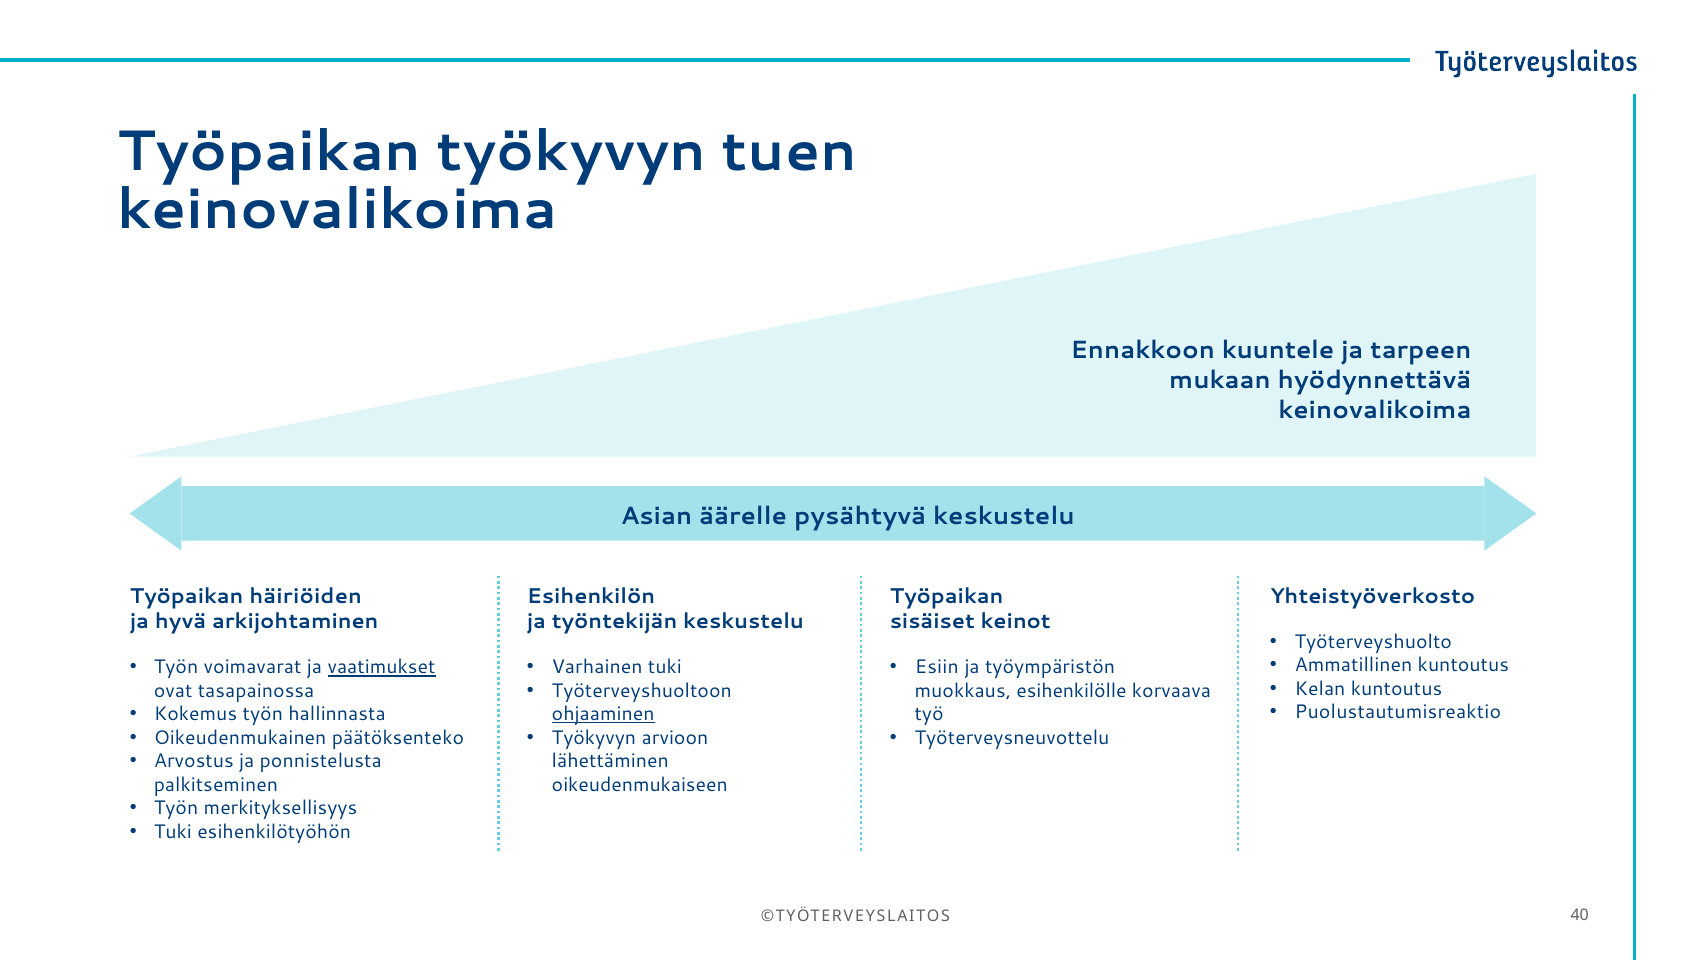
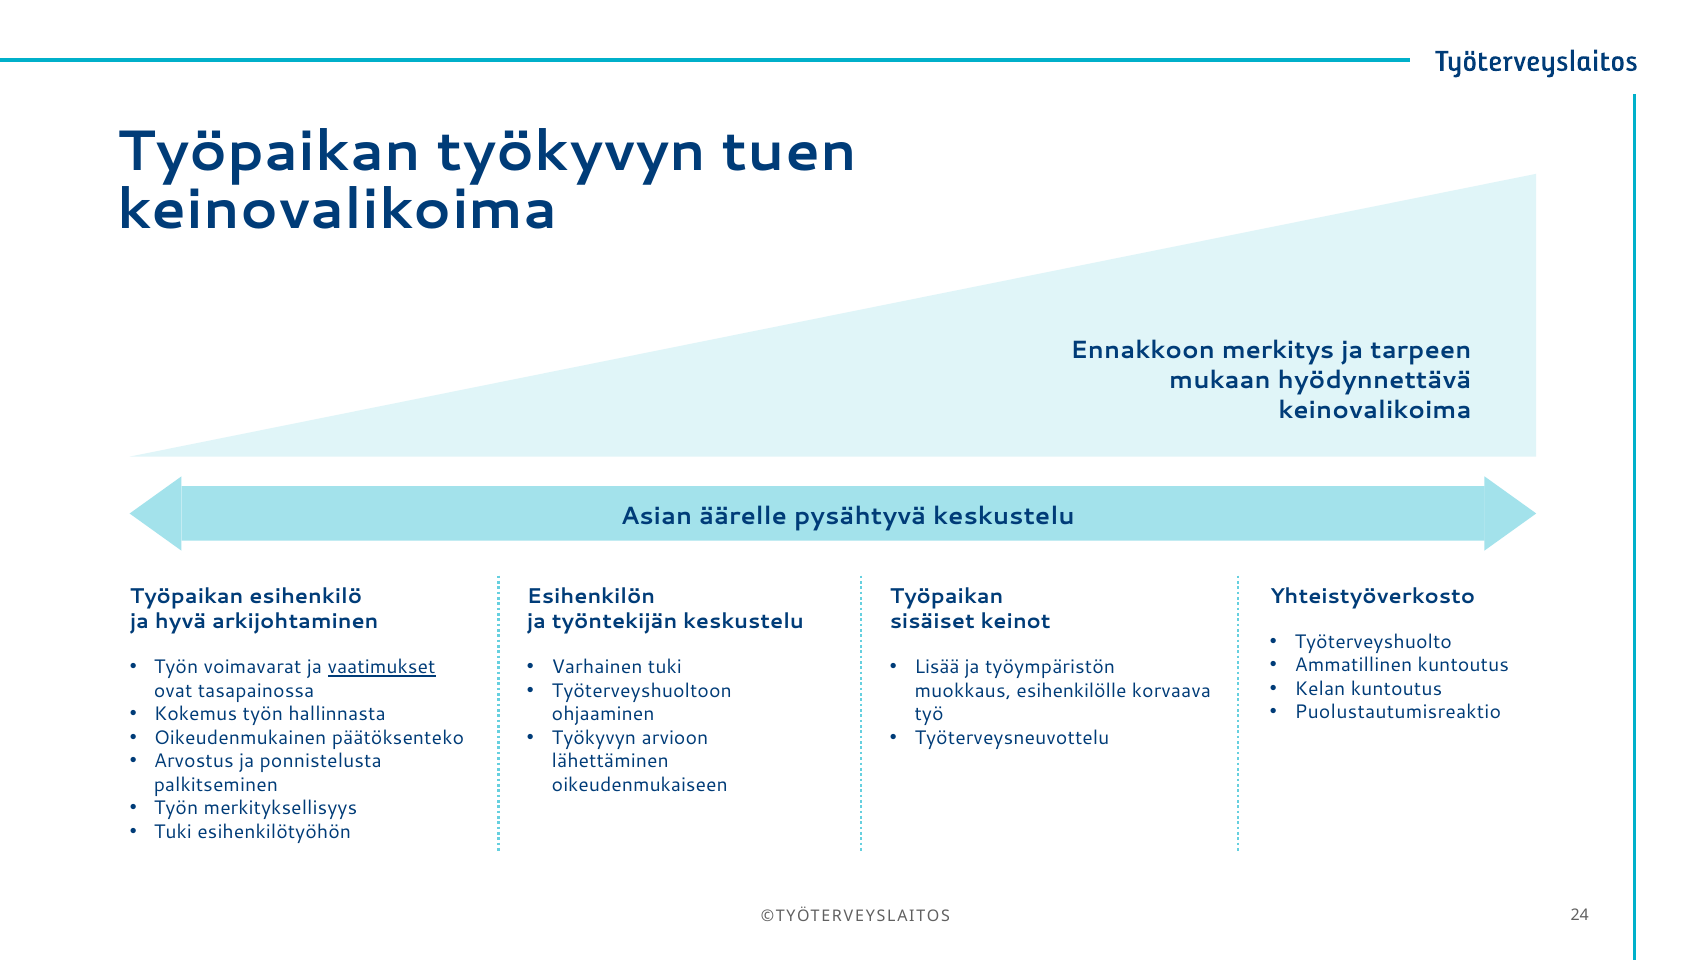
kuuntele: kuuntele -> merkitys
häiriöiden: häiriöiden -> esihenkilö
Esiin: Esiin -> Lisää
ohjaaminen underline: present -> none
40: 40 -> 24
